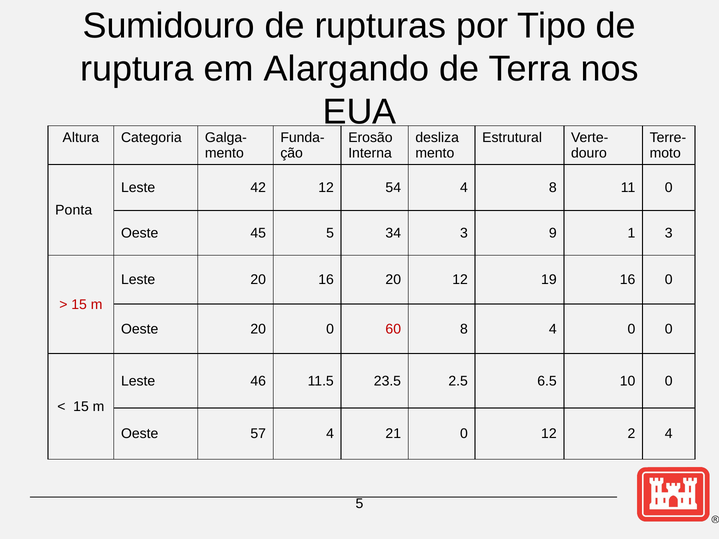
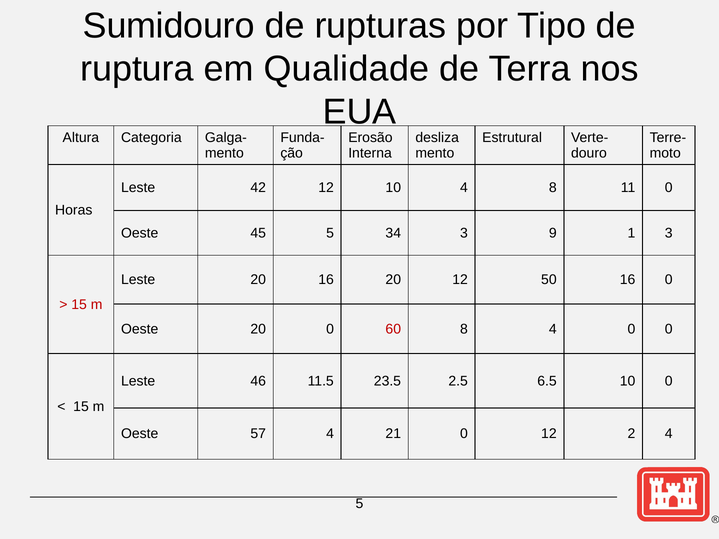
Alargando: Alargando -> Qualidade
12 54: 54 -> 10
Ponta: Ponta -> Horas
19: 19 -> 50
